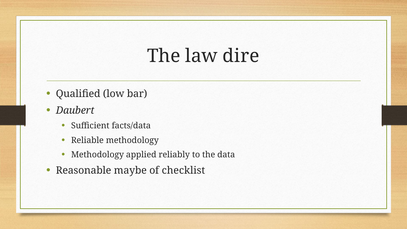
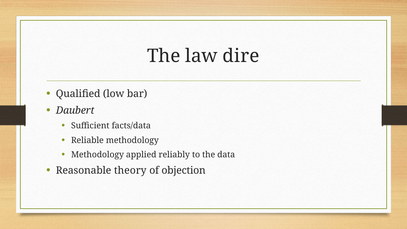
maybe: maybe -> theory
checklist: checklist -> objection
